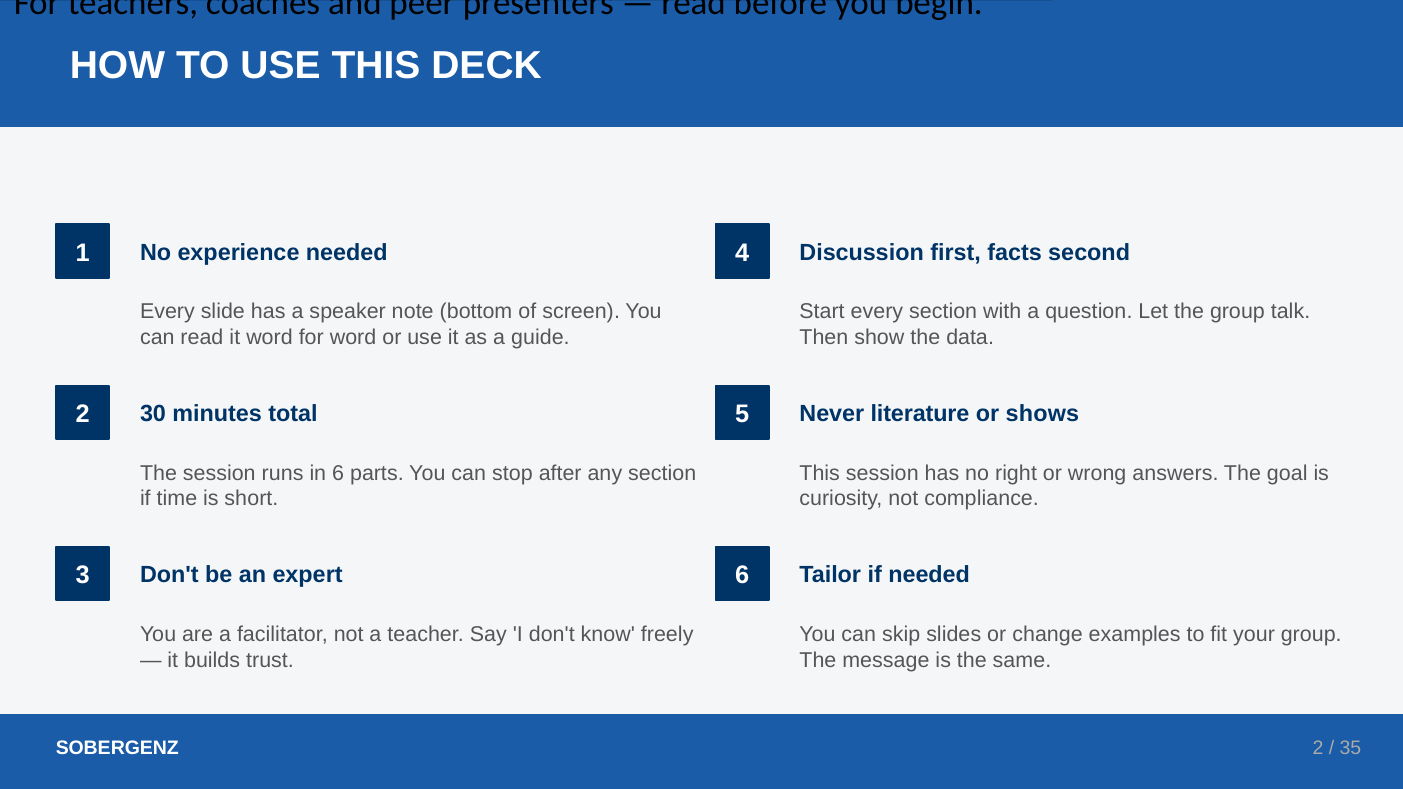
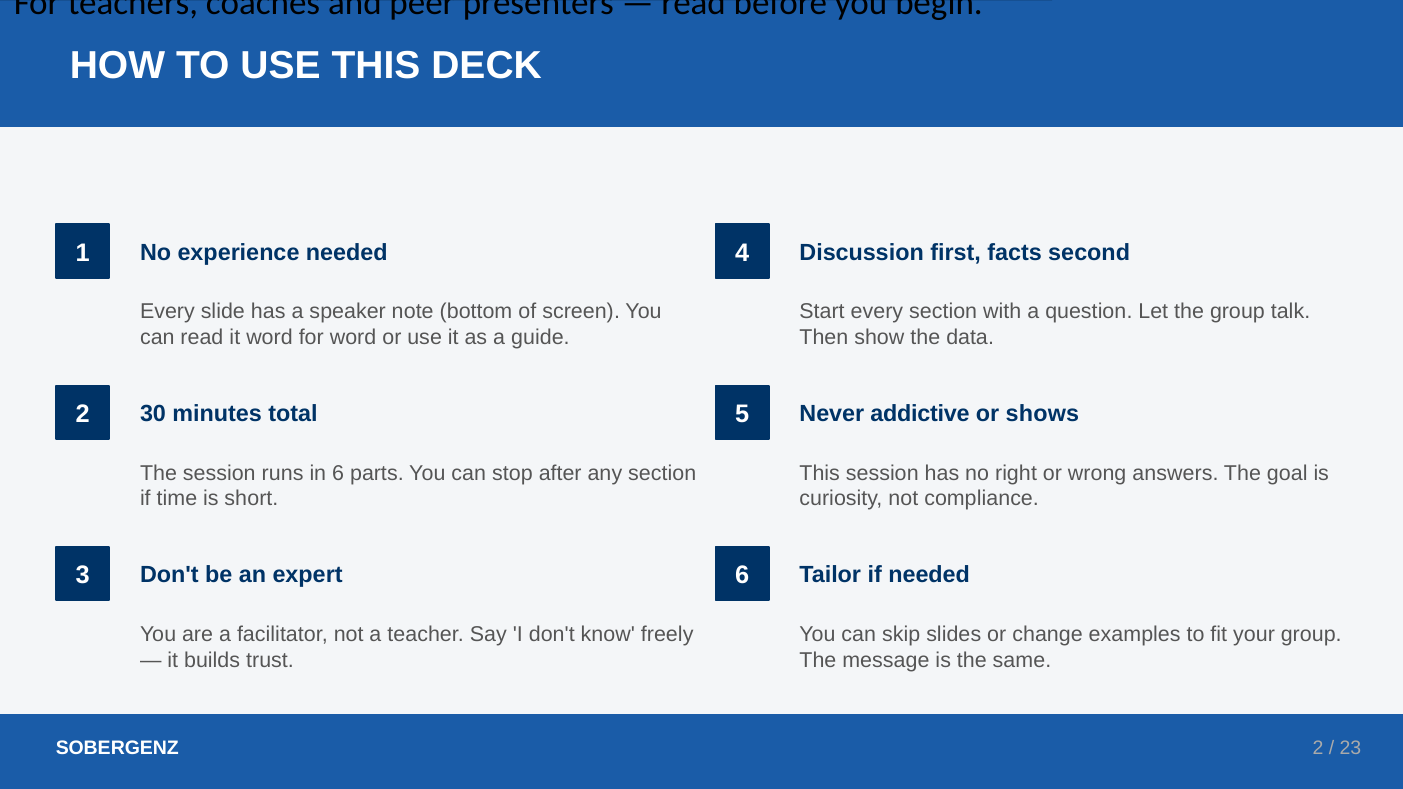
literature: literature -> addictive
35: 35 -> 23
